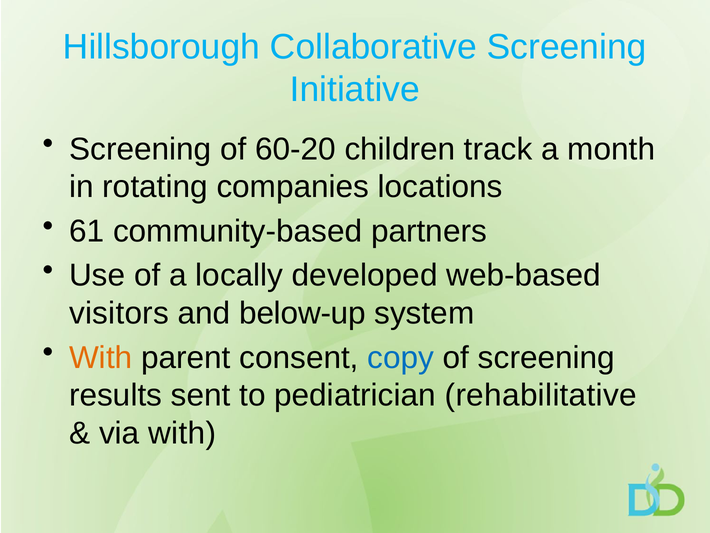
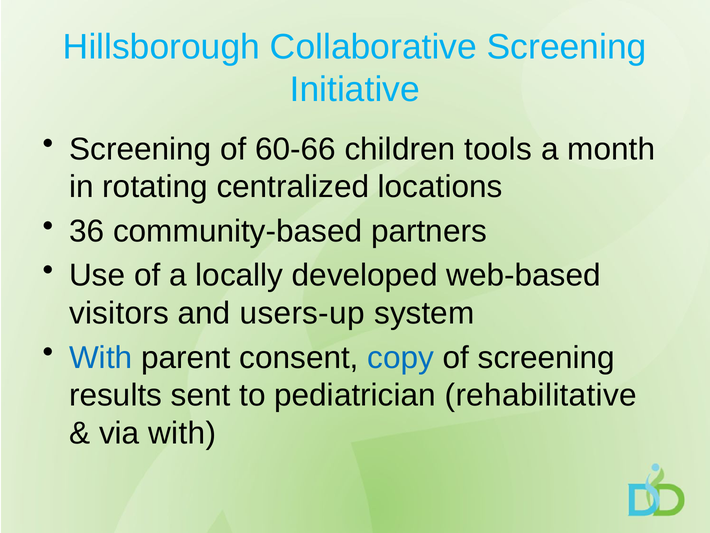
60-20: 60-20 -> 60-66
track: track -> tools
companies: companies -> centralized
61: 61 -> 36
below-up: below-up -> users-up
With at (101, 357) colour: orange -> blue
